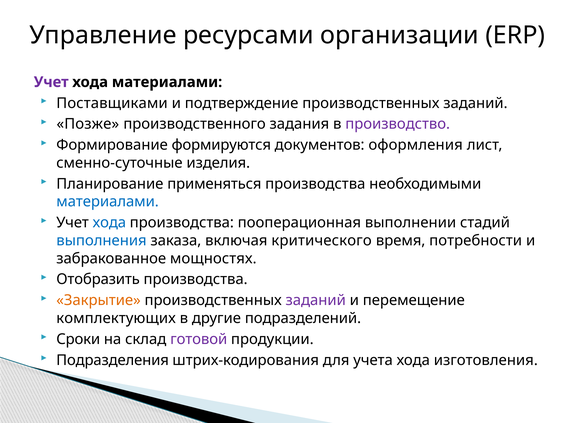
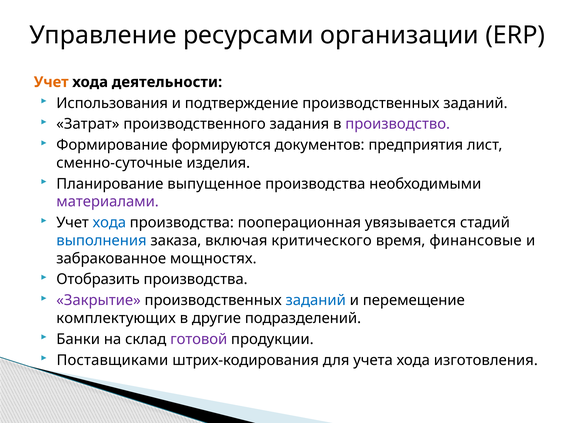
Учет at (51, 82) colour: purple -> orange
хода материалами: материалами -> деятельности
Поставщиками: Поставщиками -> Использования
Позже: Позже -> Затрат
оформления: оформления -> предприятия
применяться: применяться -> выпущенное
материалами at (108, 202) colour: blue -> purple
выполнении: выполнении -> увязывается
потребности: потребности -> финансовые
Закрытие colour: orange -> purple
заданий at (316, 300) colour: purple -> blue
Сроки: Сроки -> Банки
Подразделения: Подразделения -> Поставщиками
